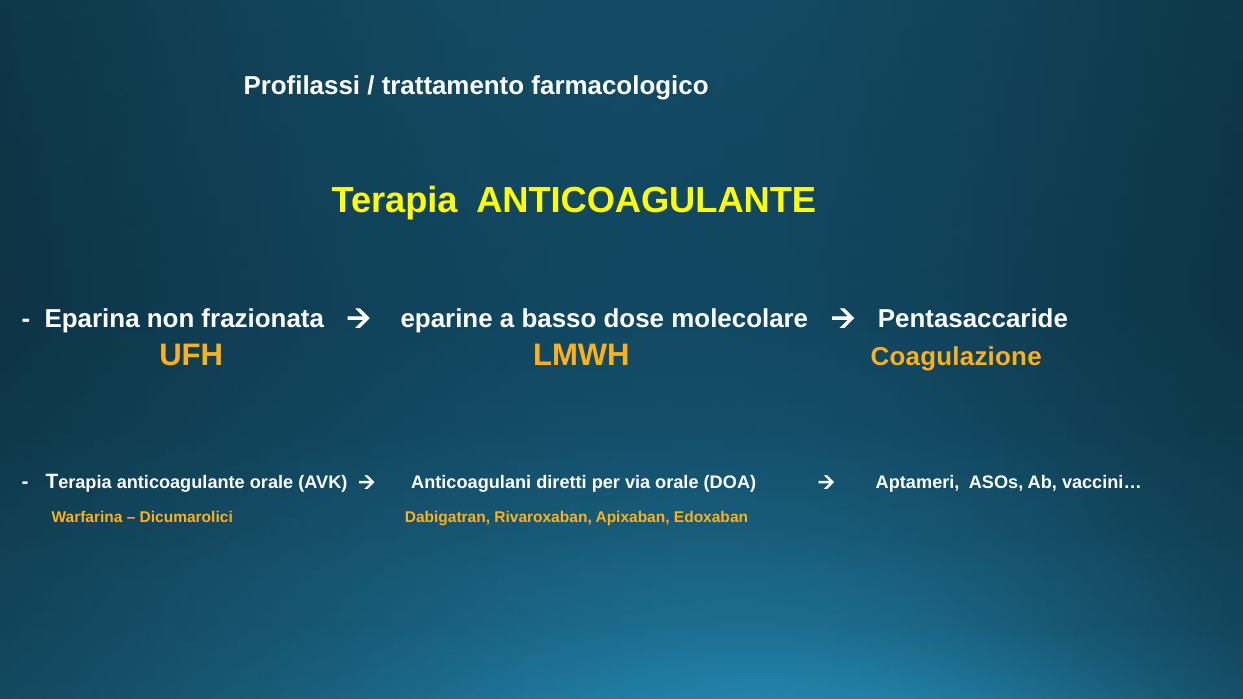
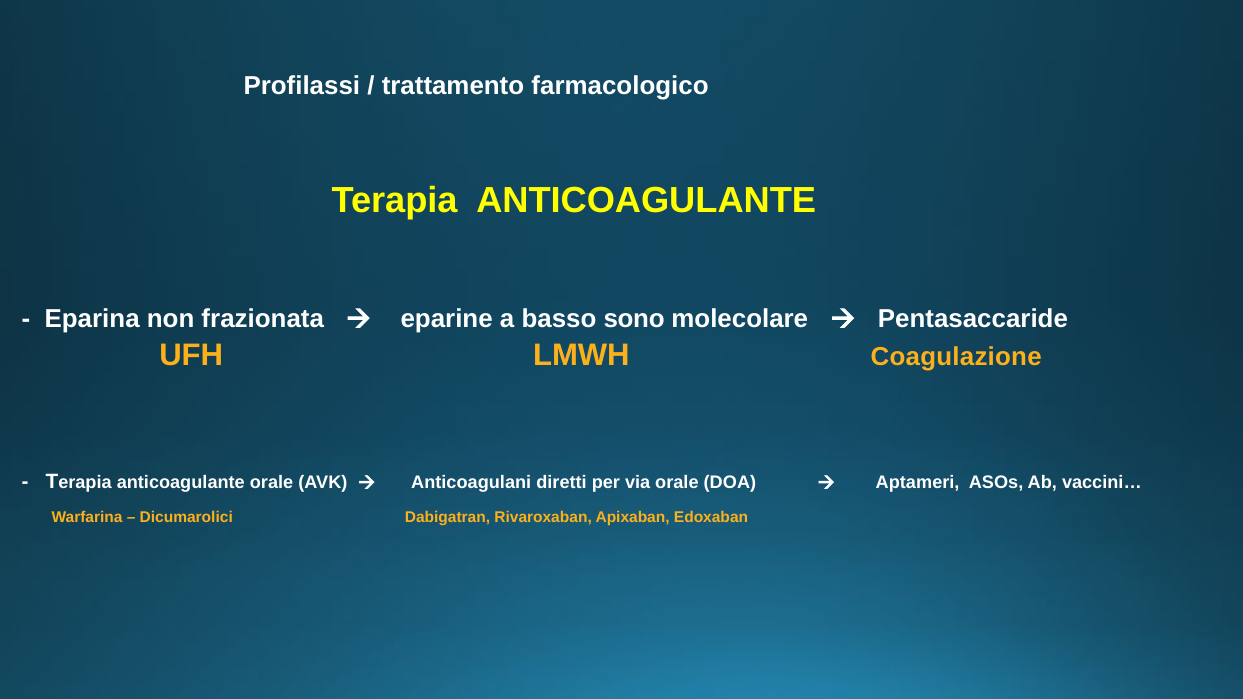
dose: dose -> sono
